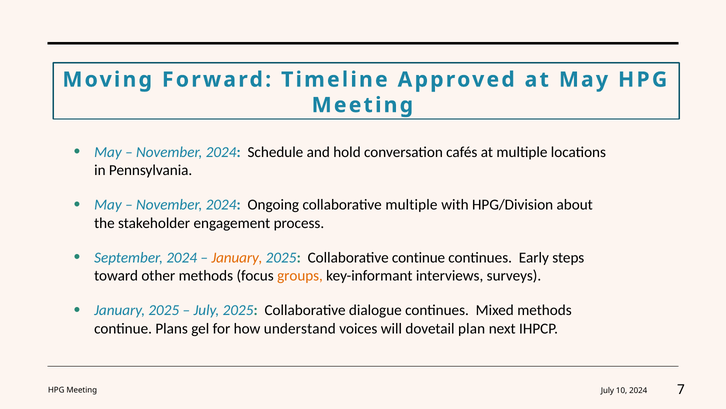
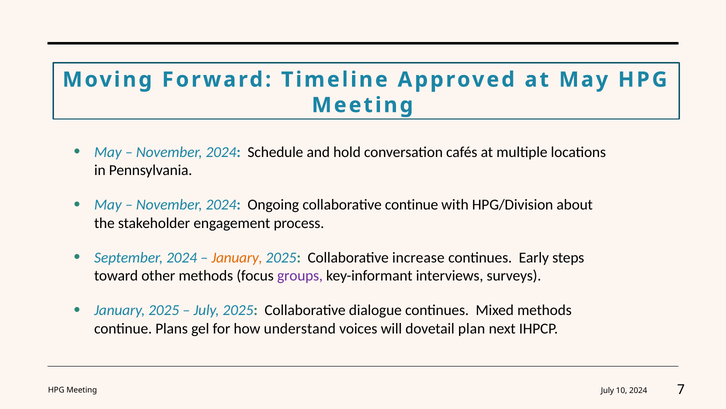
collaborative multiple: multiple -> continue
Collaborative continue: continue -> increase
groups colour: orange -> purple
